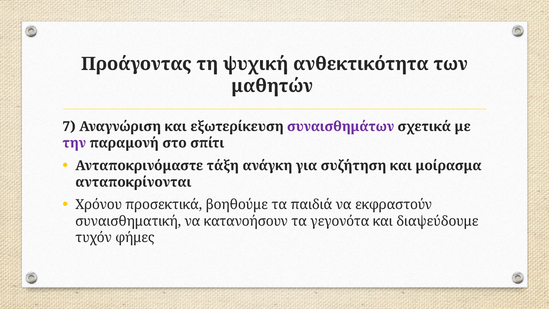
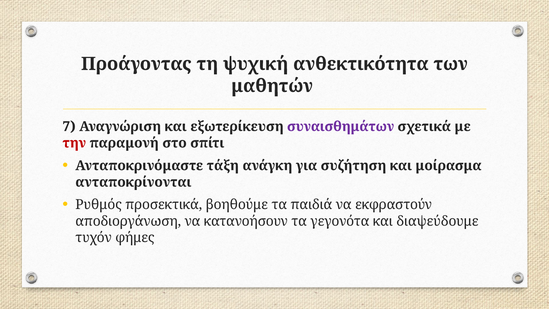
την colour: purple -> red
Χρόνου: Χρόνου -> Ρυθμός
συναισθηματική: συναισθηματική -> αποδιοργάνωση
